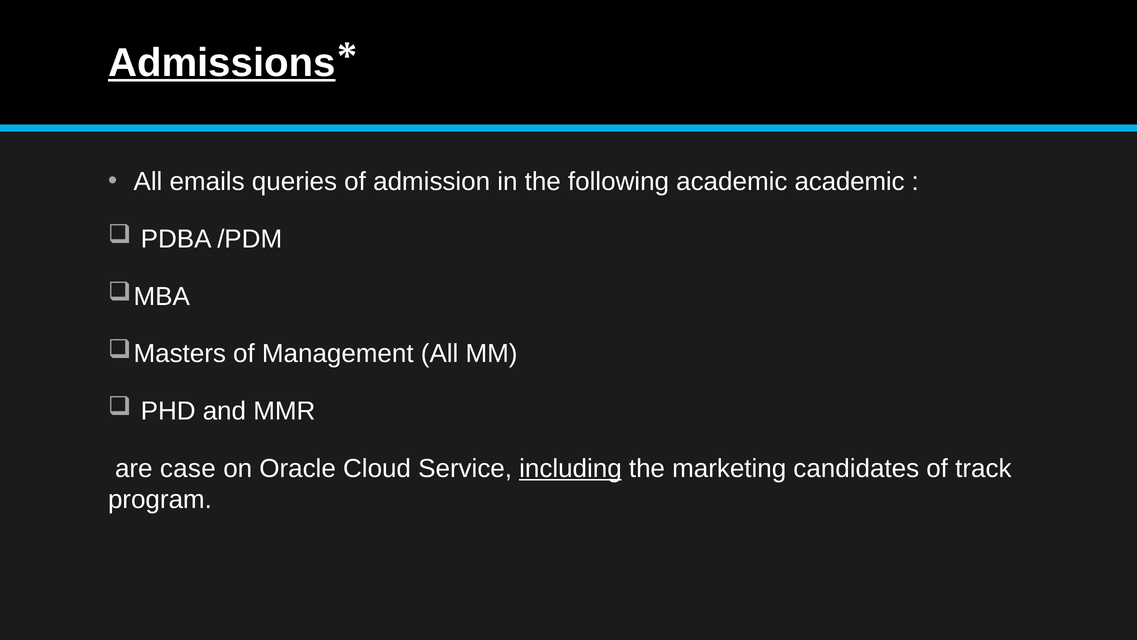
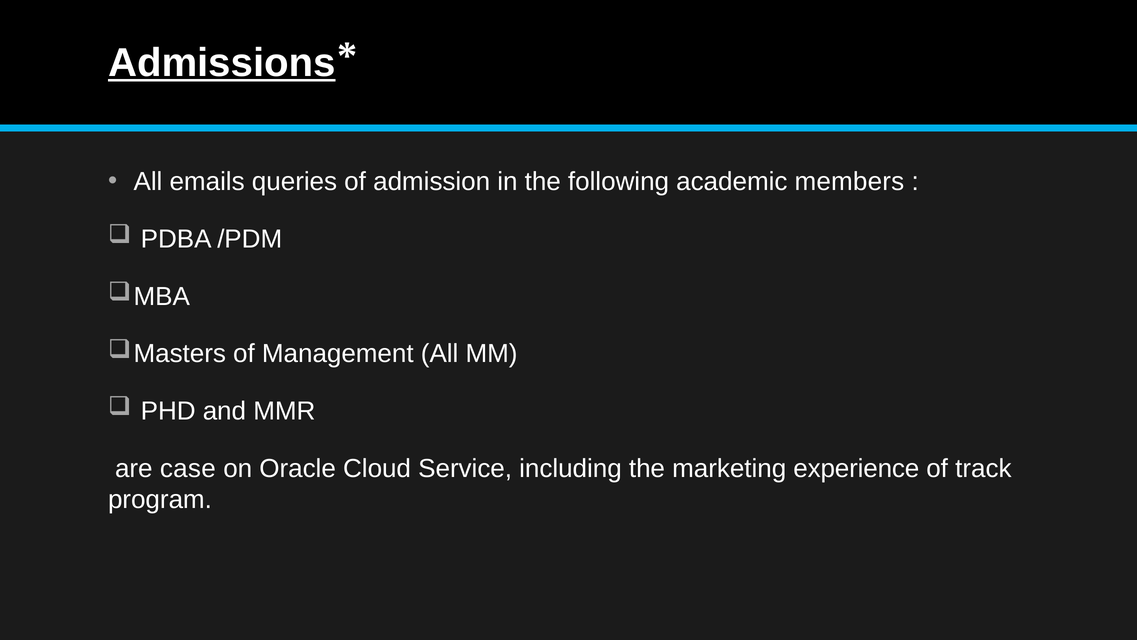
academic academic: academic -> members
including underline: present -> none
candidates: candidates -> experience
